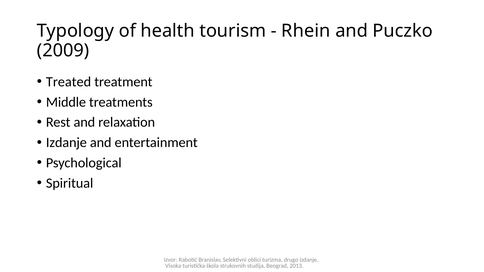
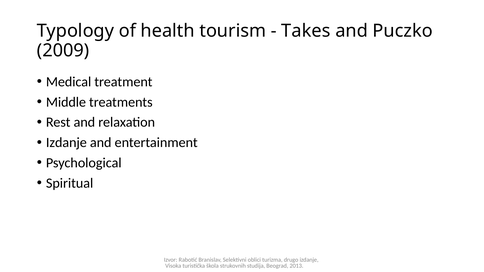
Rhein: Rhein -> Takes
Treated: Treated -> Medical
